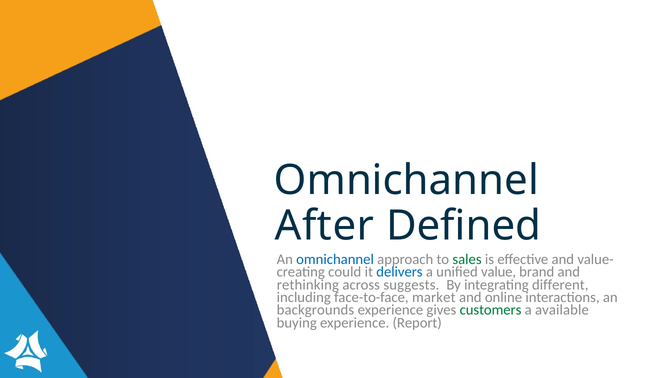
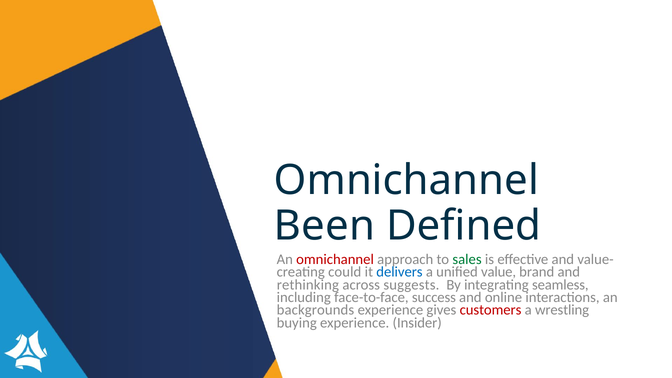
After: After -> Been
omnichannel at (335, 259) colour: blue -> red
different: different -> seamless
market: market -> success
customers colour: green -> red
available: available -> wrestling
Report: Report -> Insider
